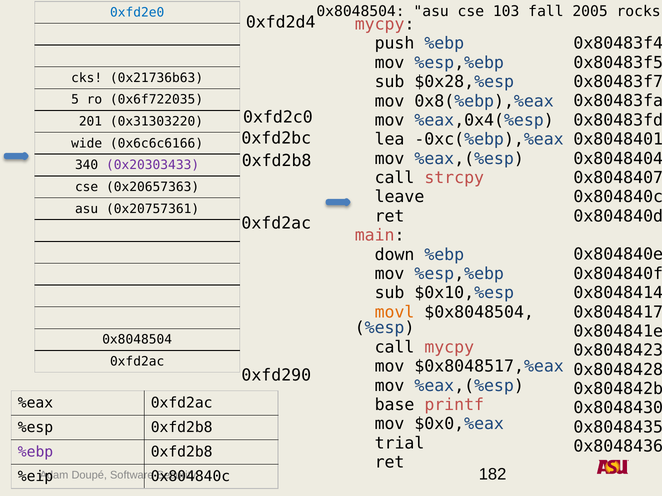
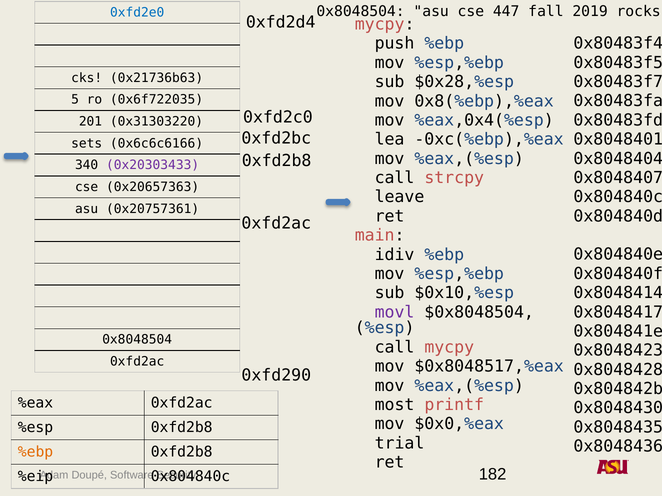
103: 103 -> 447
2005: 2005 -> 2019
wide: wide -> sets
down: down -> idiv
movl colour: orange -> purple
base: base -> most
%ebp at (36, 452) colour: purple -> orange
